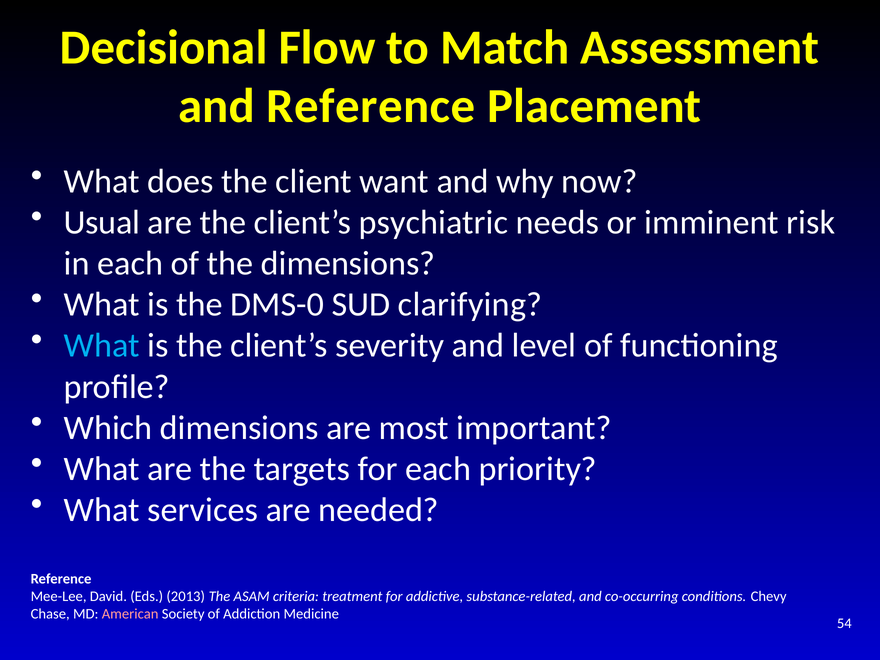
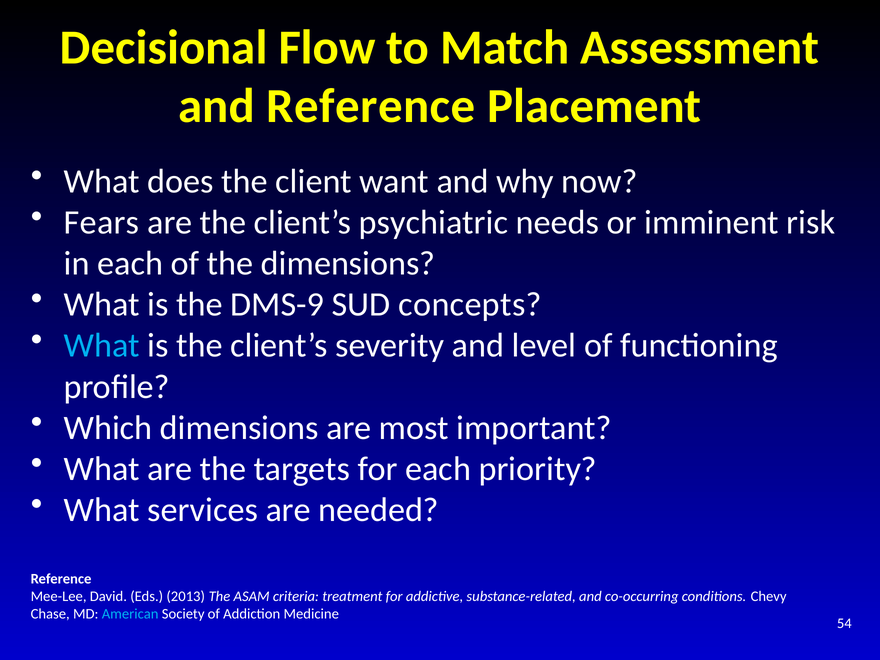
Usual: Usual -> Fears
DMS-0: DMS-0 -> DMS-9
clarifying: clarifying -> concepts
American colour: pink -> light blue
